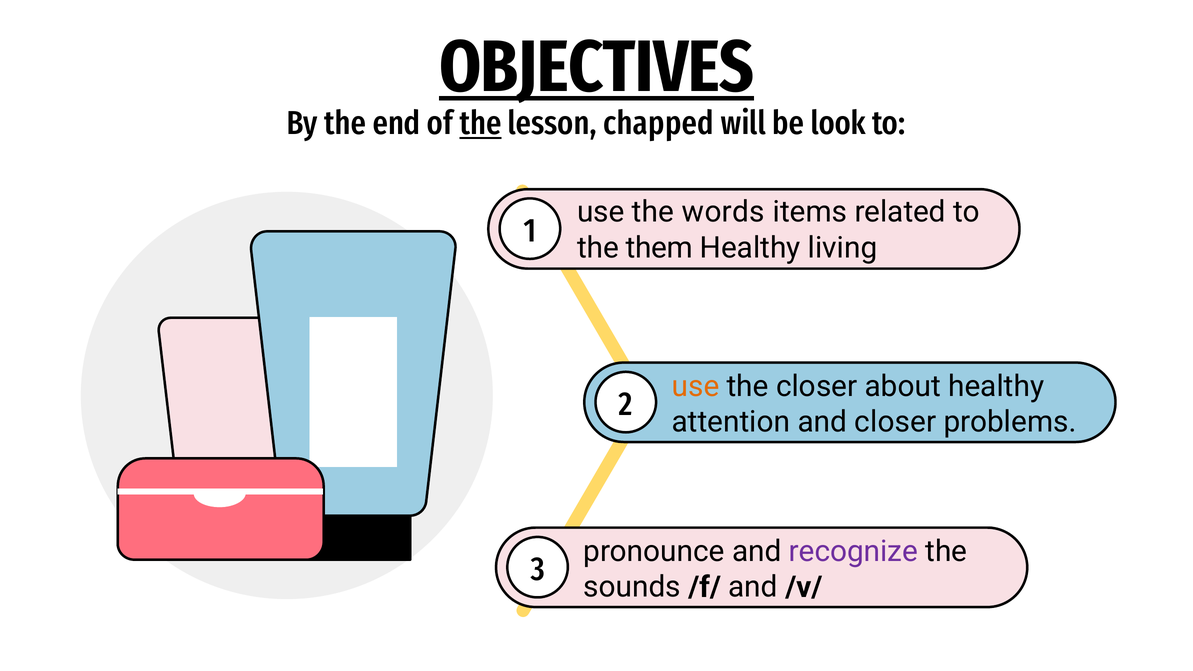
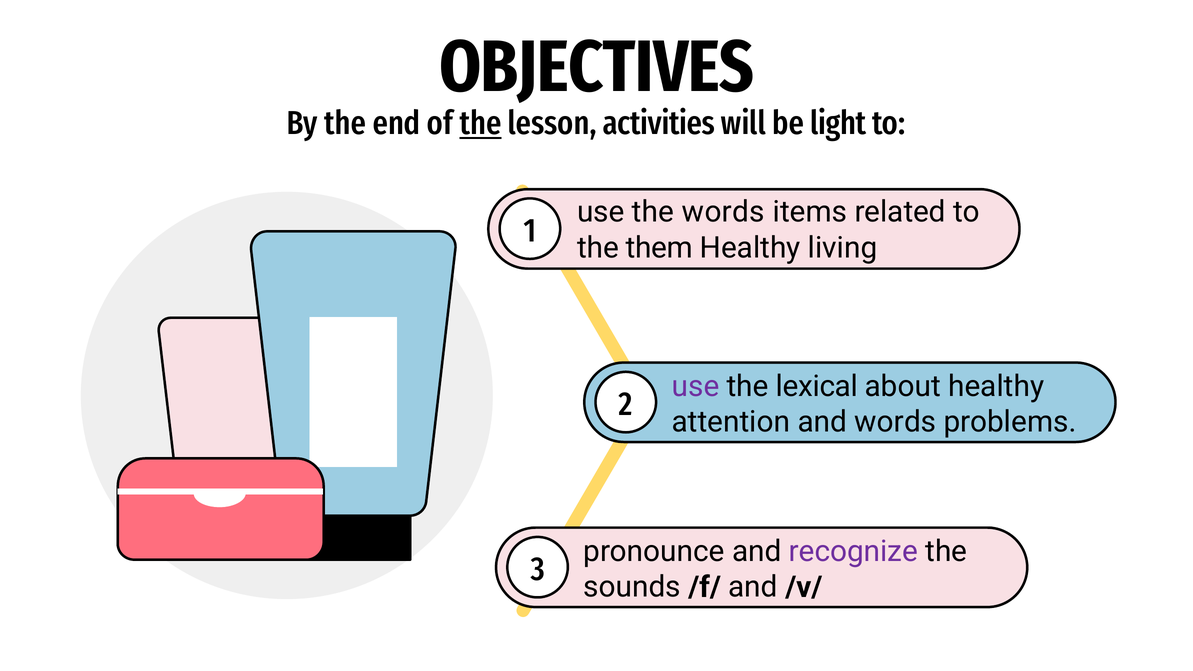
OBJECTIVES underline: present -> none
chapped: chapped -> activities
look: look -> light
use at (696, 386) colour: orange -> purple
the closer: closer -> lexical
and closer: closer -> words
